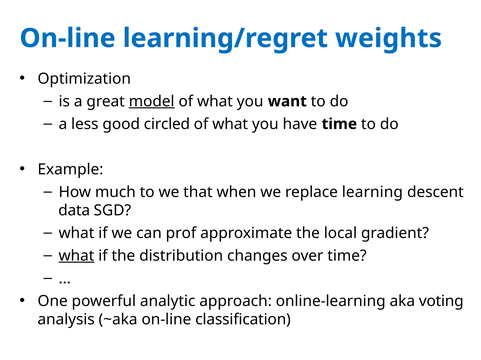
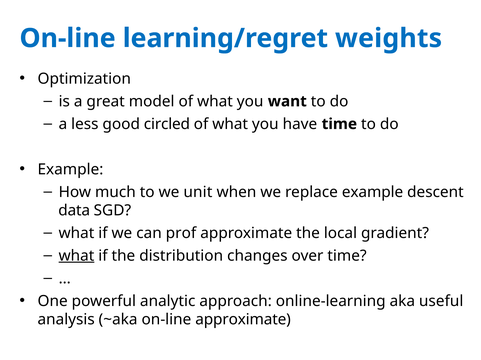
model underline: present -> none
that: that -> unit
replace learning: learning -> example
voting: voting -> useful
on-line classification: classification -> approximate
